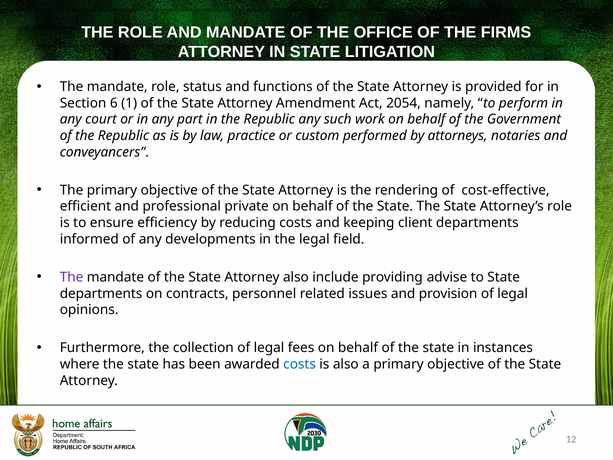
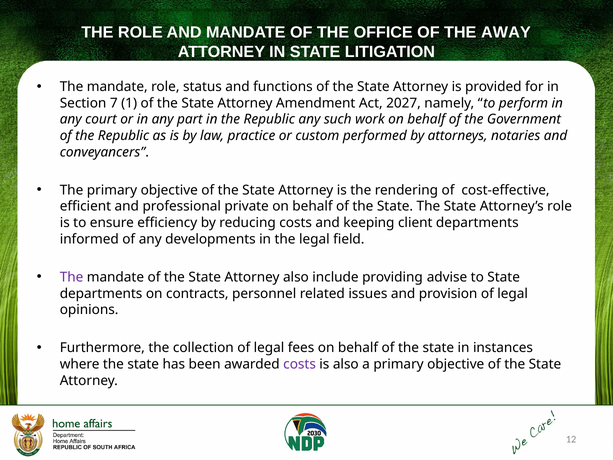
FIRMS: FIRMS -> AWAY
6: 6 -> 7
2054: 2054 -> 2027
costs at (300, 364) colour: blue -> purple
